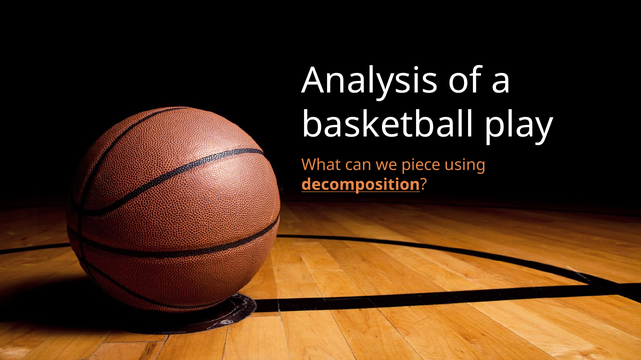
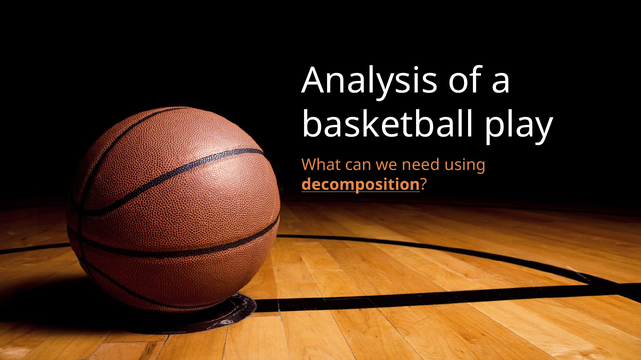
piece: piece -> need
